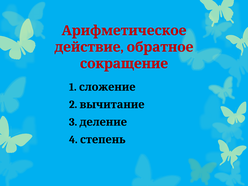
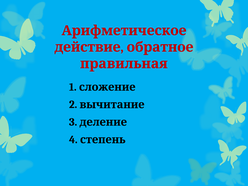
сокращение: сокращение -> правильная
